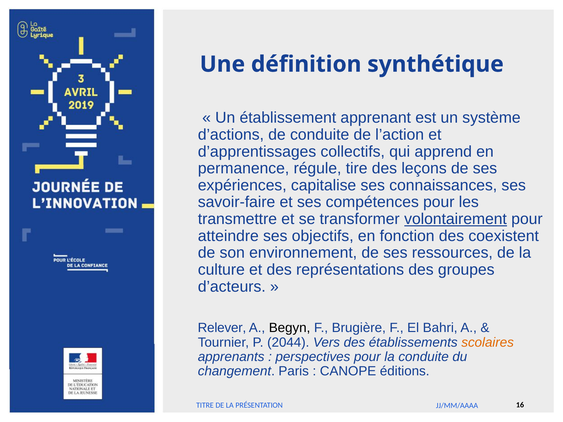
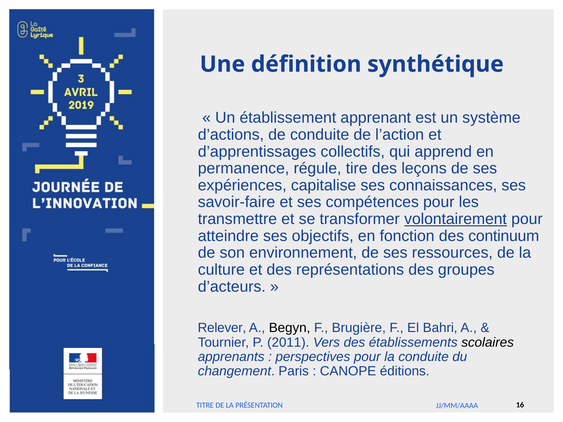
coexistent: coexistent -> continuum
2044: 2044 -> 2011
scolaires colour: orange -> black
